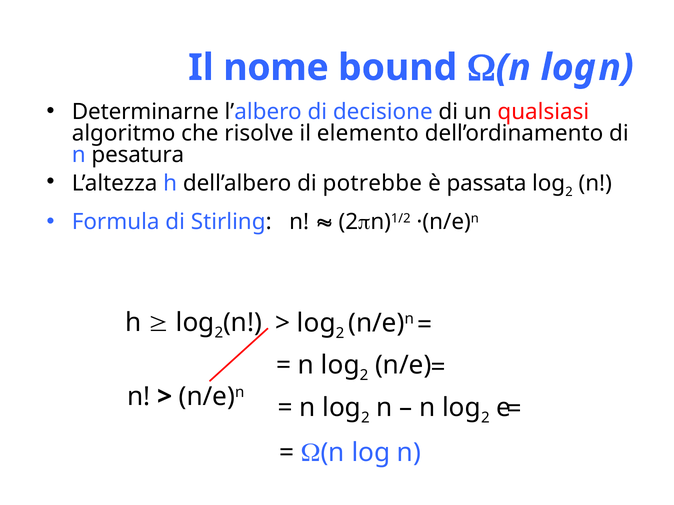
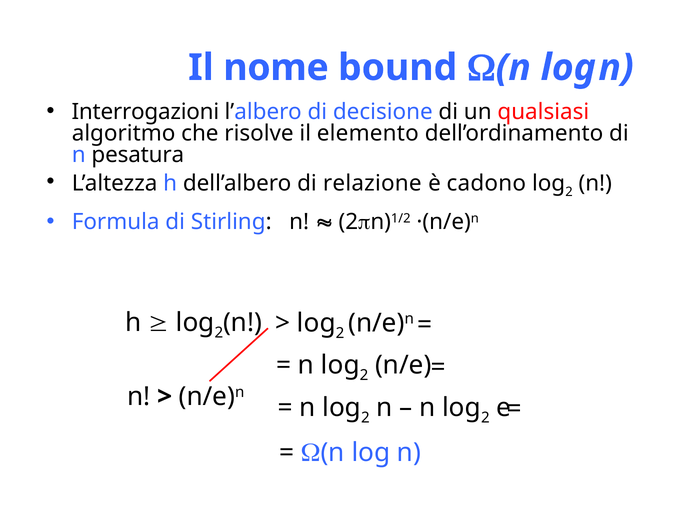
Determinarne: Determinarne -> Interrogazioni
potrebbe: potrebbe -> relazione
passata: passata -> cadono
